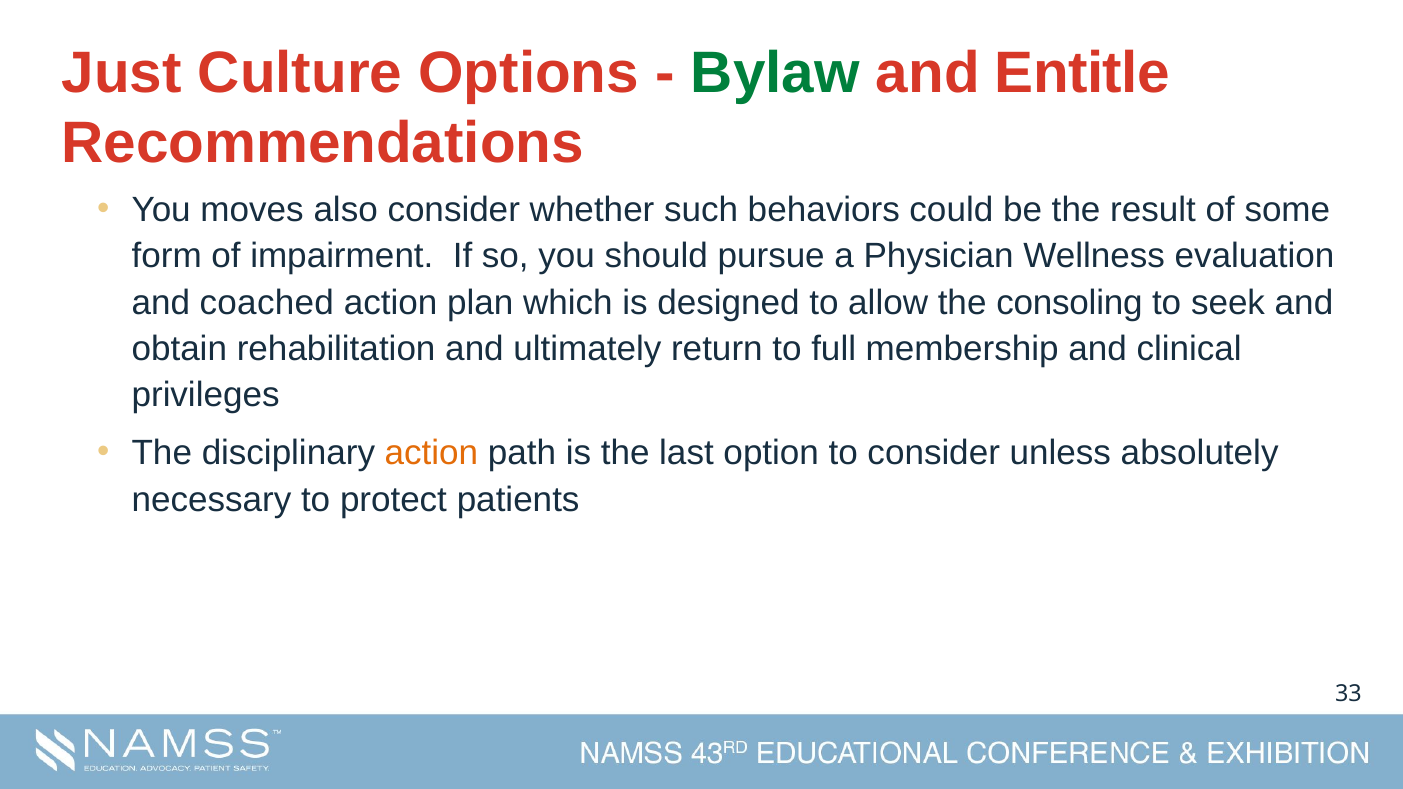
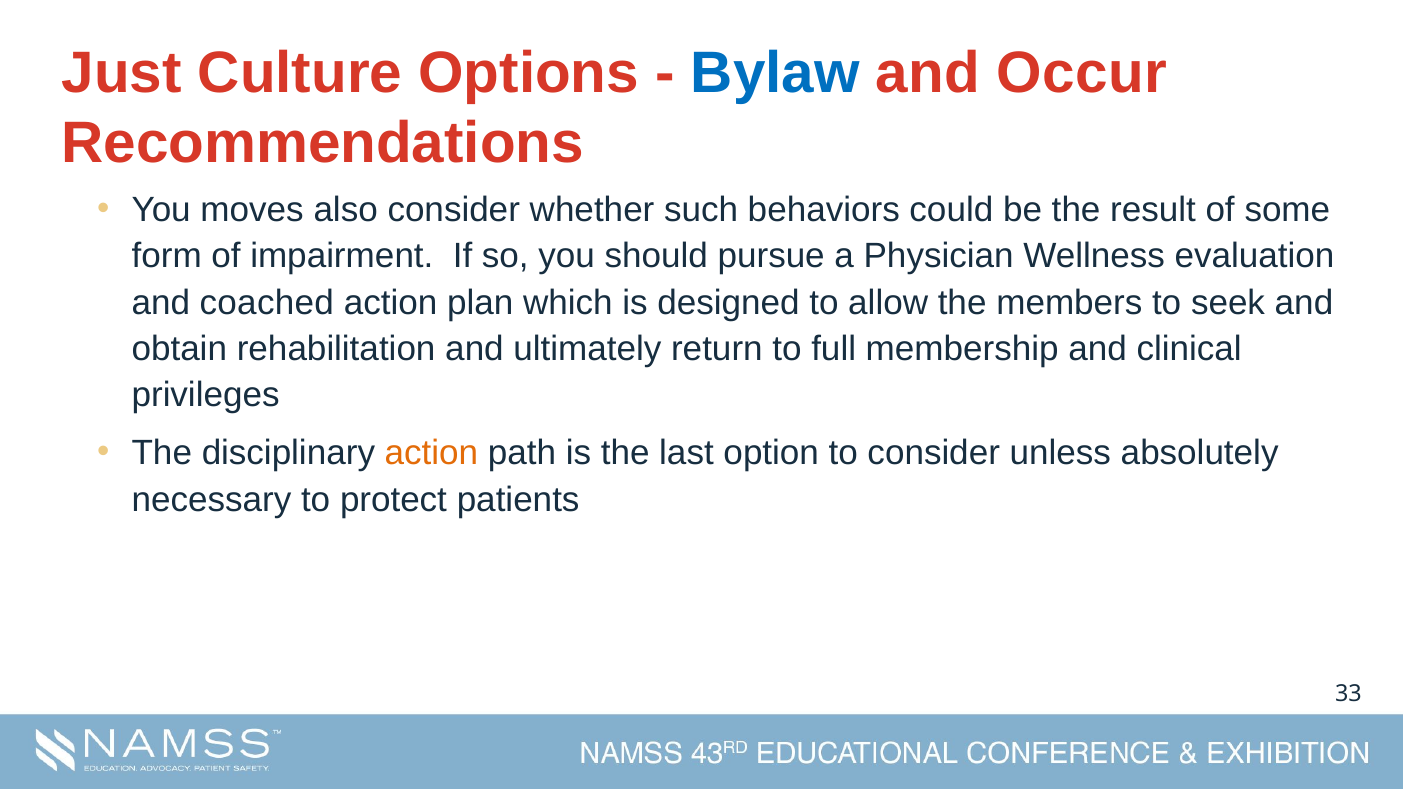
Bylaw colour: green -> blue
Entitle: Entitle -> Occur
consoling: consoling -> members
